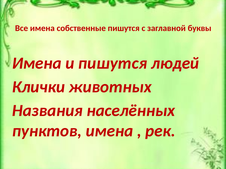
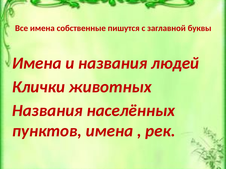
и пишутся: пишутся -> названия
